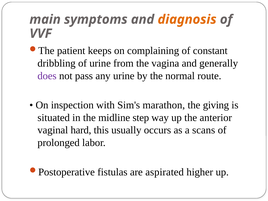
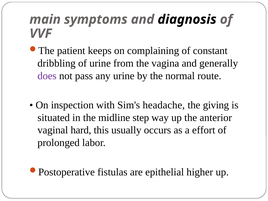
diagnosis colour: orange -> black
marathon: marathon -> headache
scans: scans -> effort
aspirated: aspirated -> epithelial
